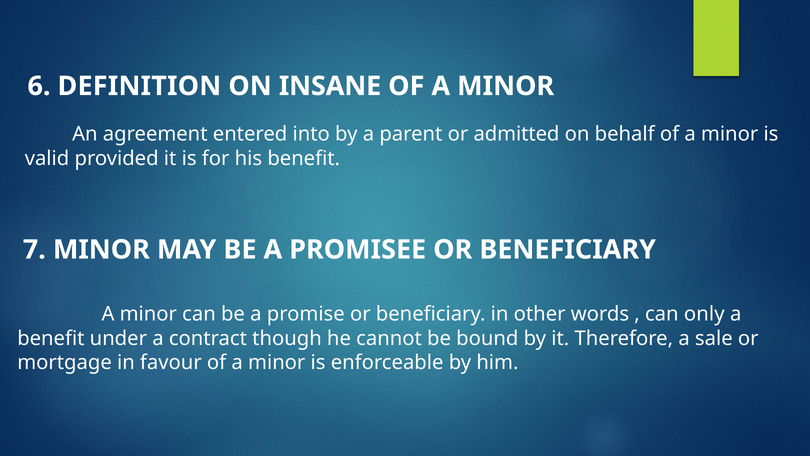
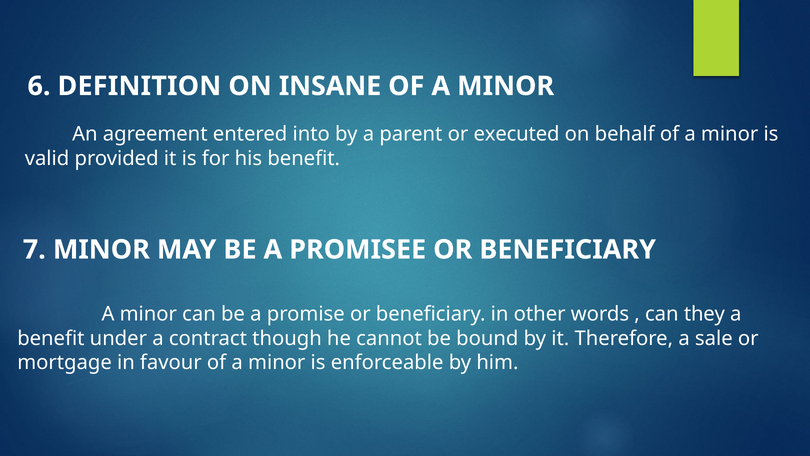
admitted: admitted -> executed
only: only -> they
